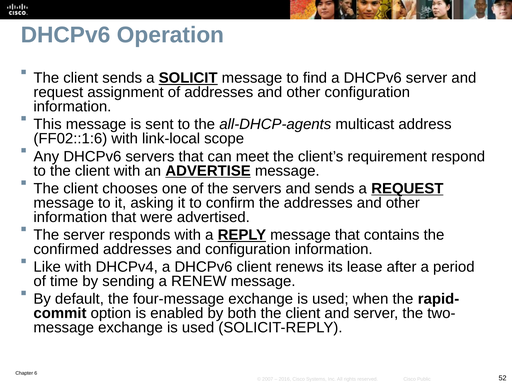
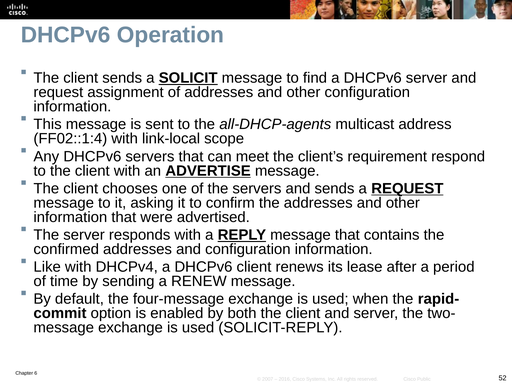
FF02::1:6: FF02::1:6 -> FF02::1:4
